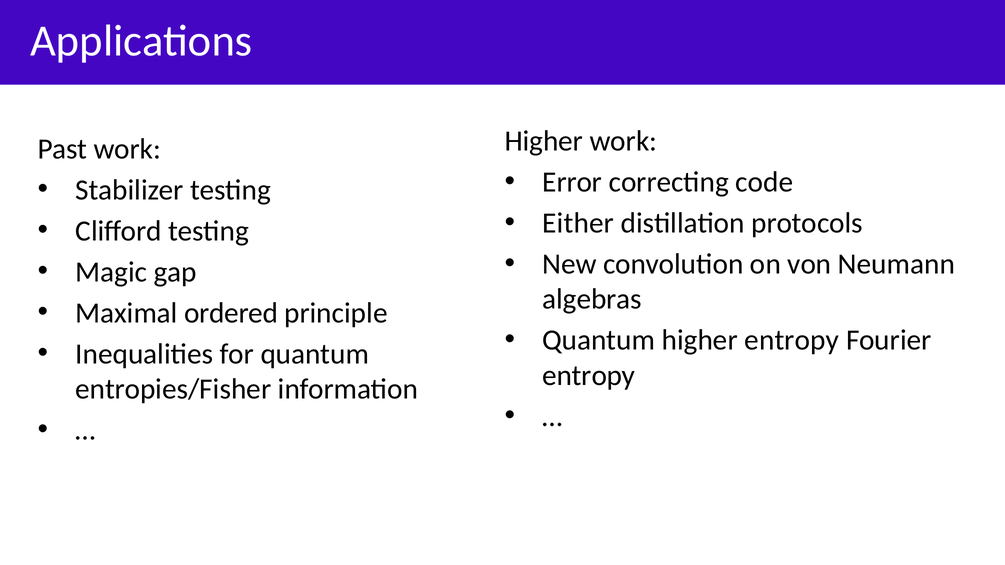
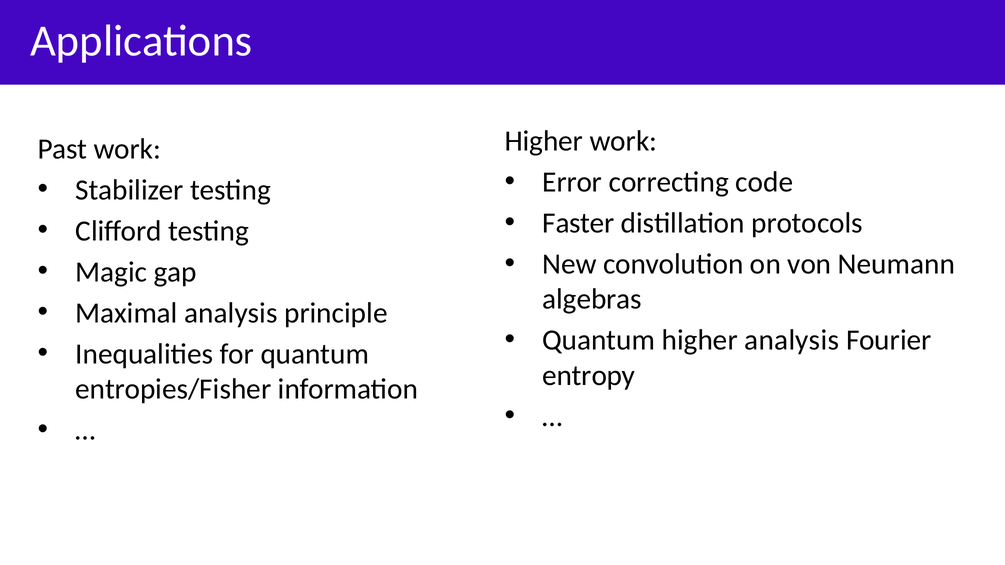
Either: Either -> Faster
Maximal ordered: ordered -> analysis
higher entropy: entropy -> analysis
